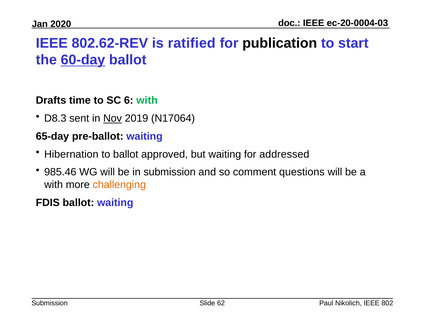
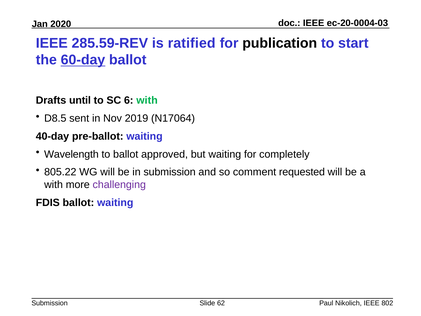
802.62-REV: 802.62-REV -> 285.59-REV
time: time -> until
D8.3: D8.3 -> D8.5
Nov underline: present -> none
65-day: 65-day -> 40-day
Hibernation: Hibernation -> Wavelength
addressed: addressed -> completely
985.46: 985.46 -> 805.22
questions: questions -> requested
challenging colour: orange -> purple
